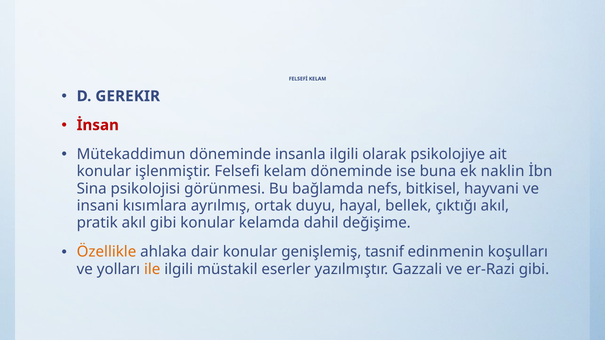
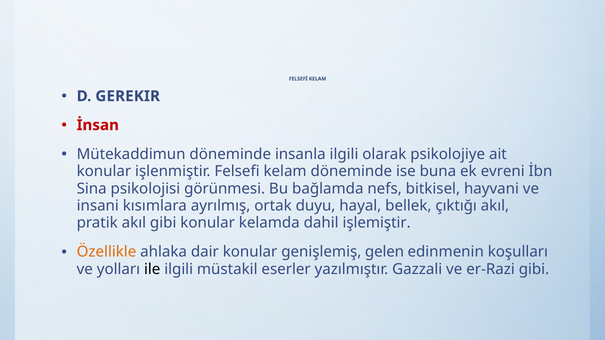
naklin: naklin -> evreni
değişime: değişime -> işlemiştir
tasnif: tasnif -> gelen
ile colour: orange -> black
